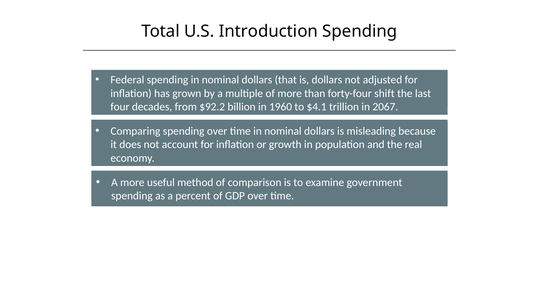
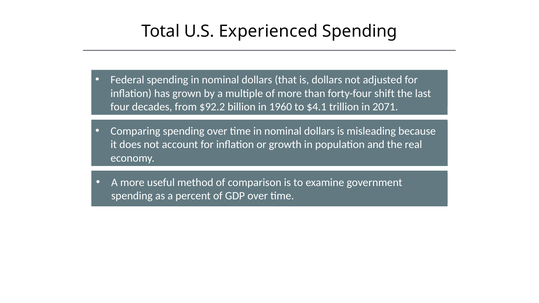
Introduction: Introduction -> Experienced
2067: 2067 -> 2071
